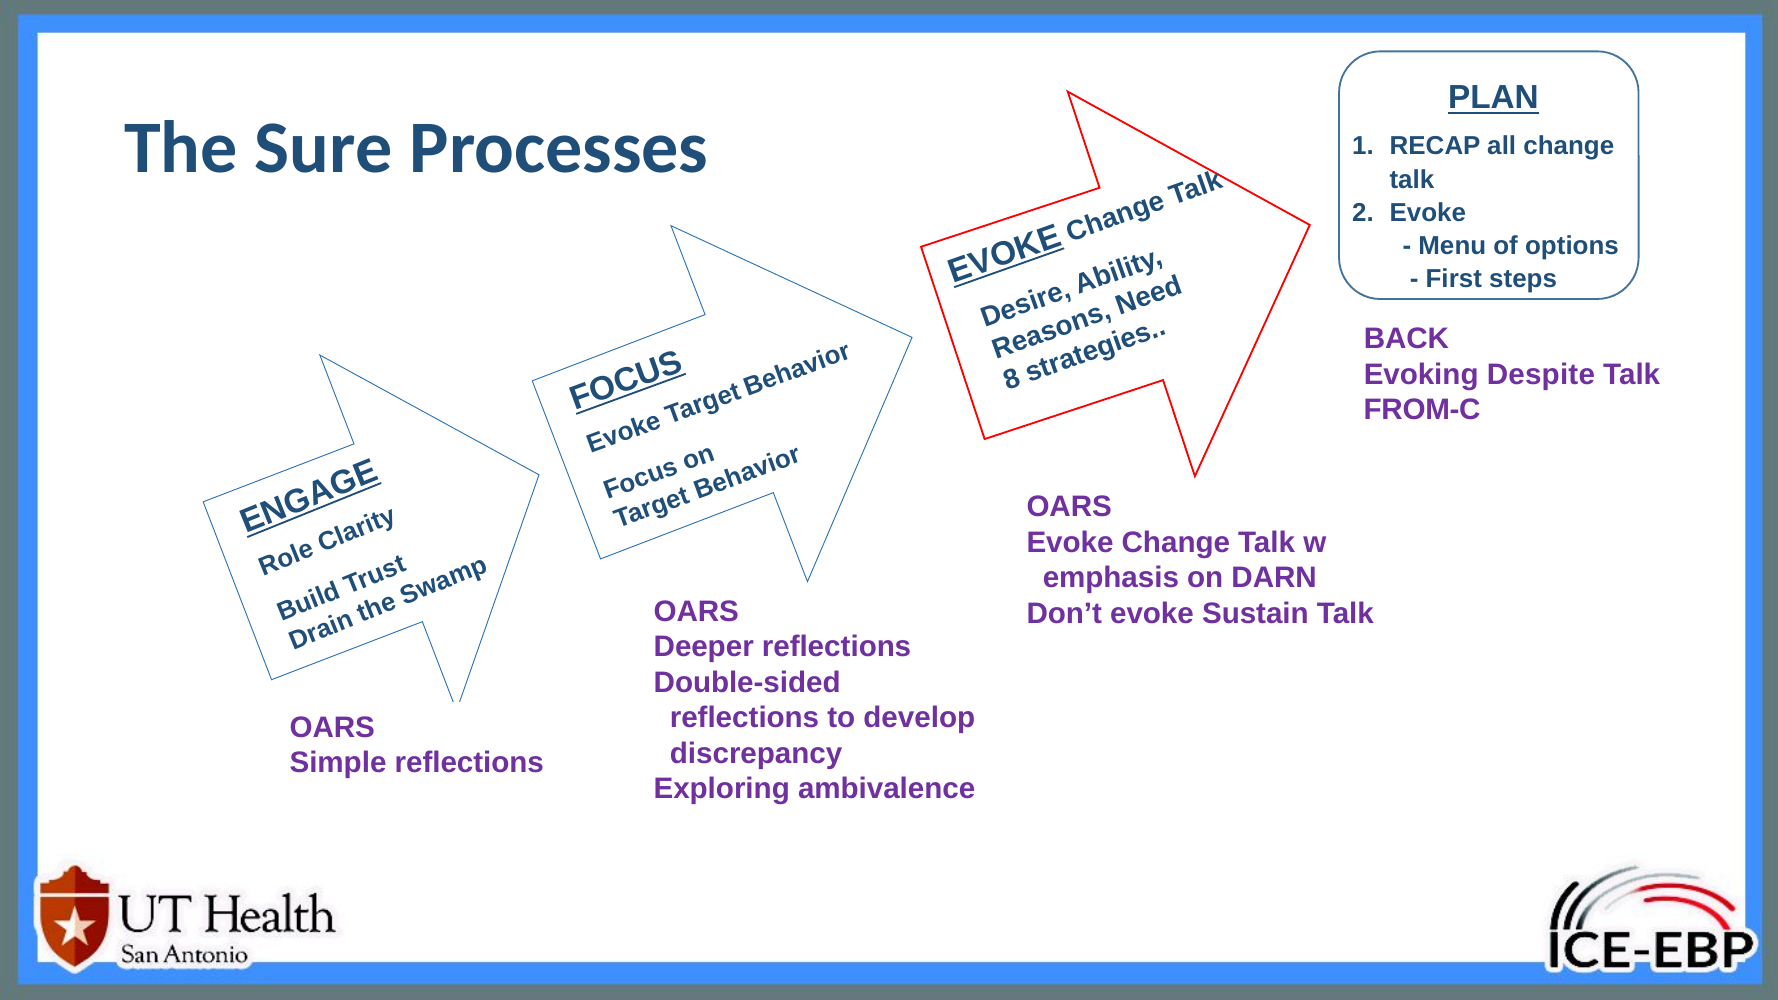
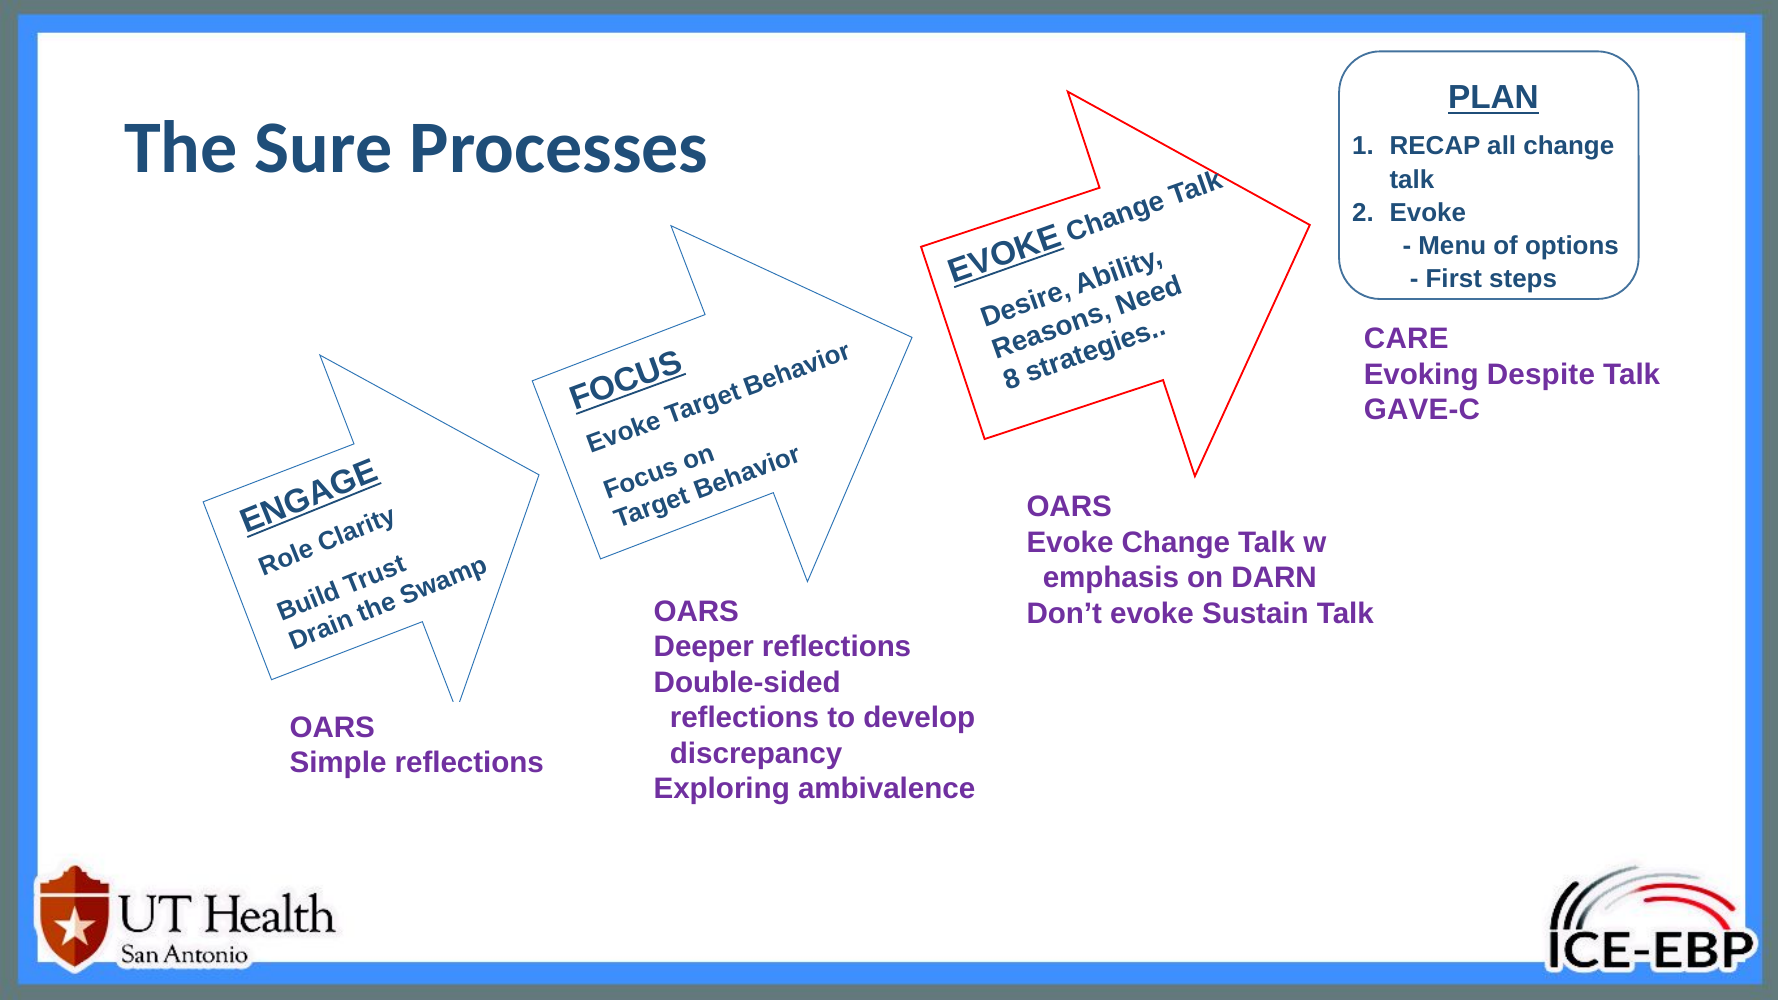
BACK: BACK -> CARE
FROM-C: FROM-C -> GAVE-C
